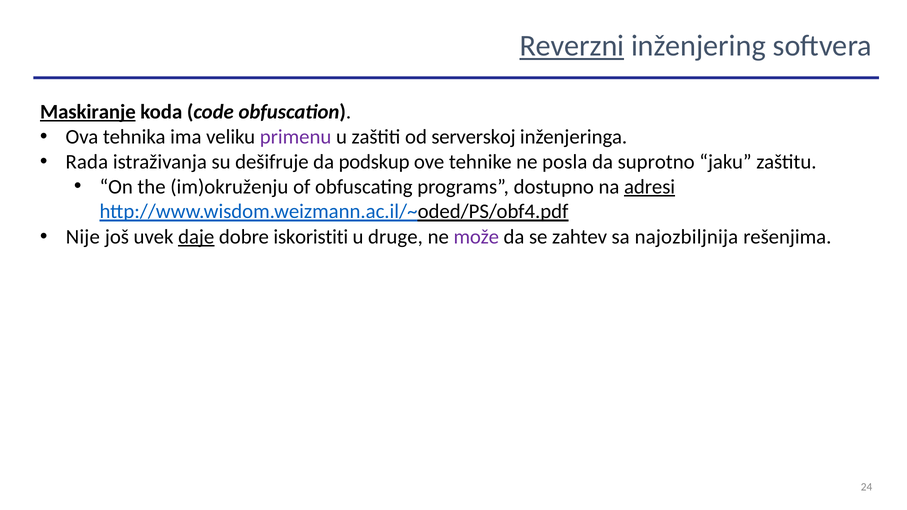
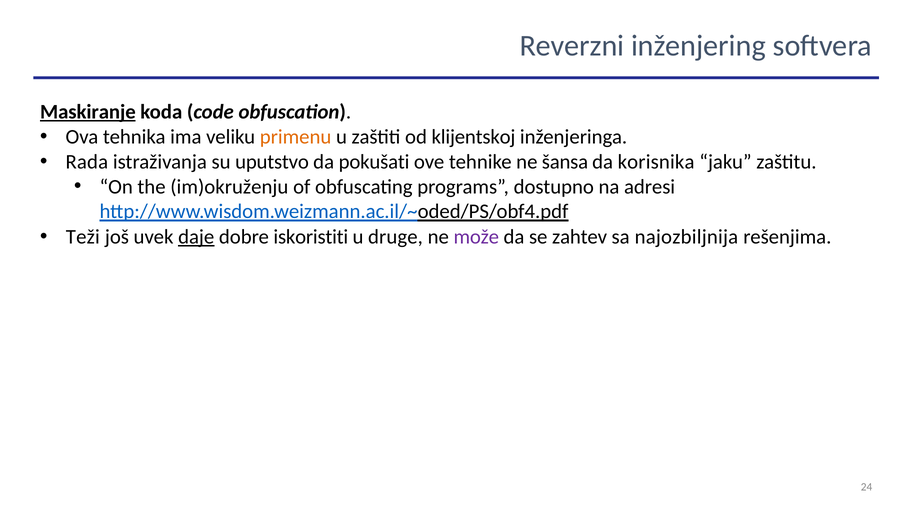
Reverzni underline: present -> none
primenu colour: purple -> orange
serverskoj: serverskoj -> klijentskoj
dešifruje: dešifruje -> uputstvo
podskup: podskup -> pokušati
posla: posla -> šansa
suprotno: suprotno -> korisnika
adresi underline: present -> none
Nije: Nije -> Teži
